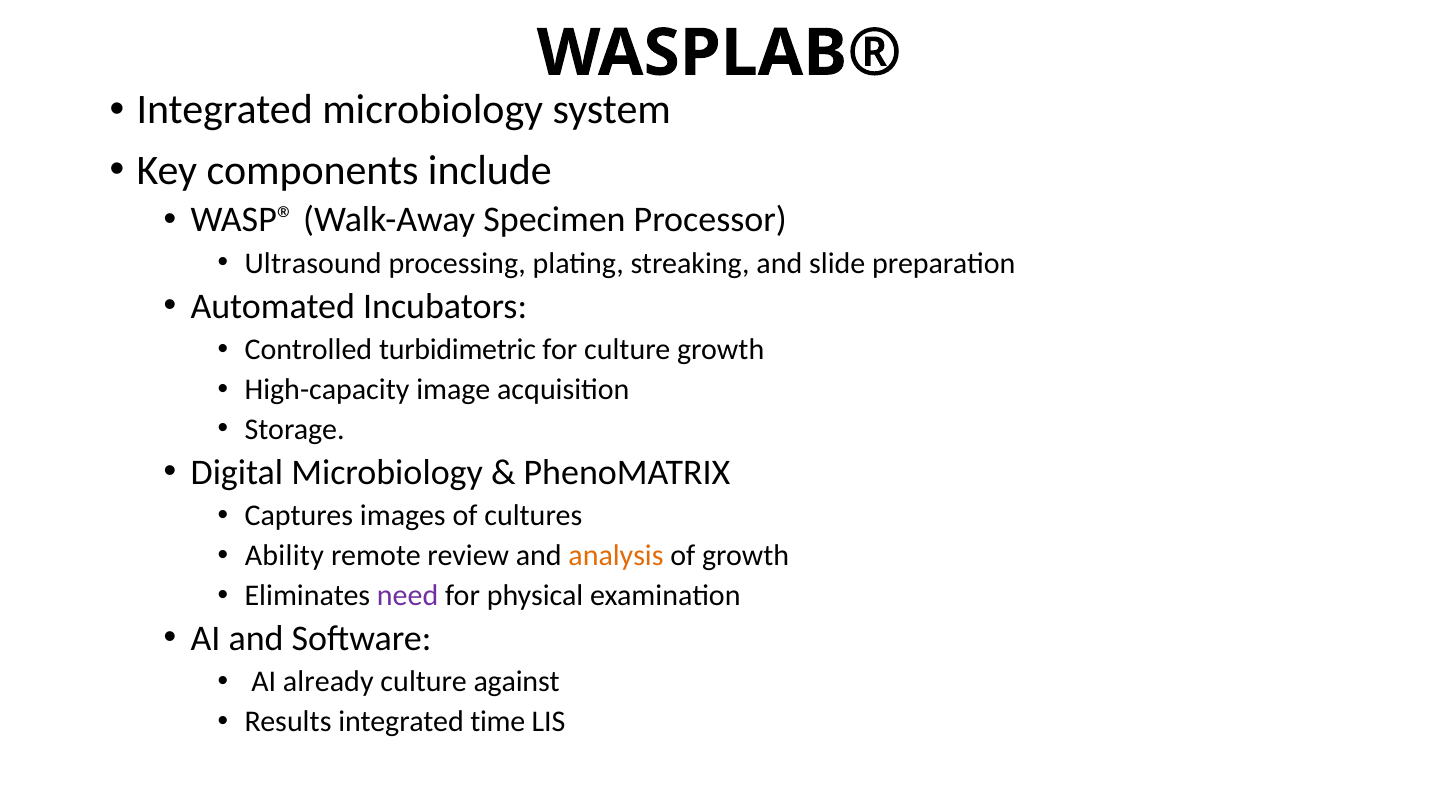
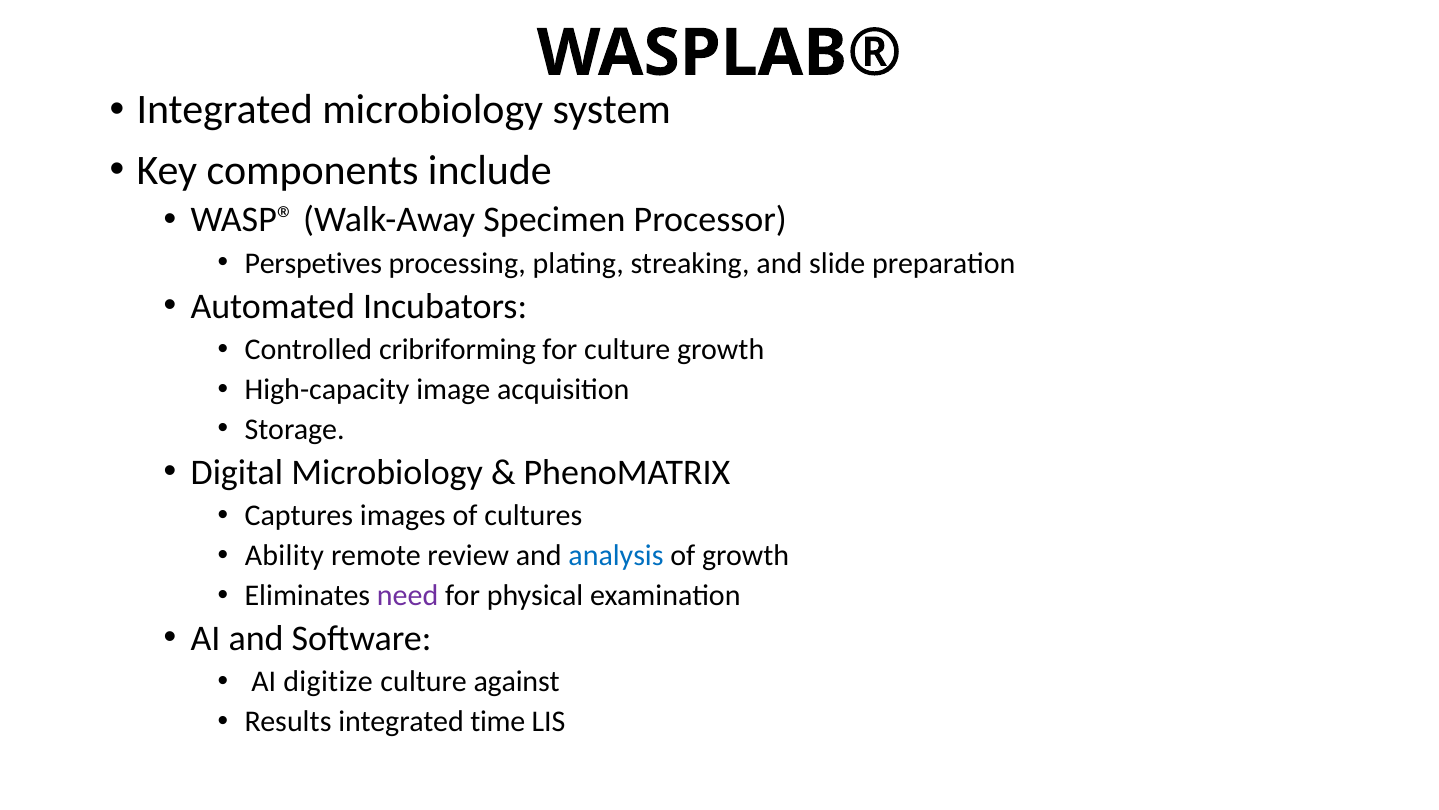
Ultrasound: Ultrasound -> Perspetives
turbidimetric: turbidimetric -> cribriforming
analysis colour: orange -> blue
already: already -> digitize
